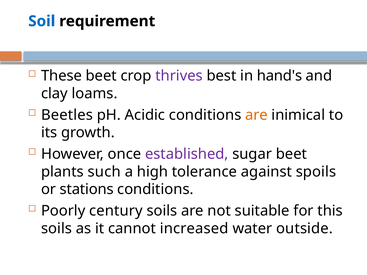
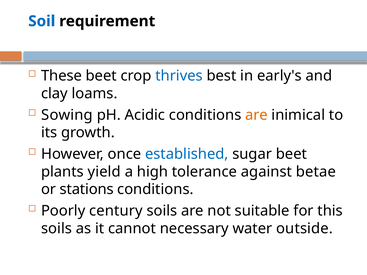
thrives colour: purple -> blue
hand's: hand's -> early's
Beetles: Beetles -> Sowing
established colour: purple -> blue
such: such -> yield
spoils: spoils -> betae
increased: increased -> necessary
